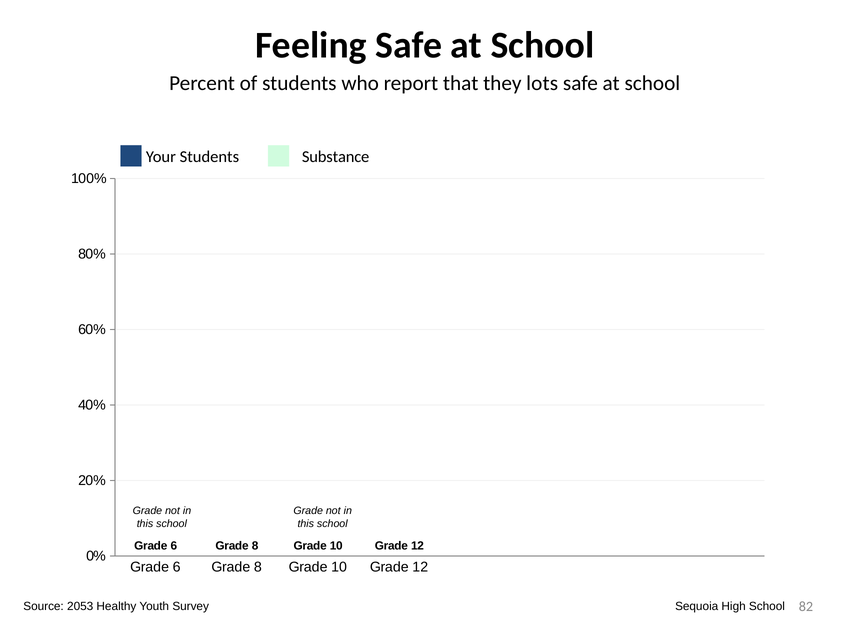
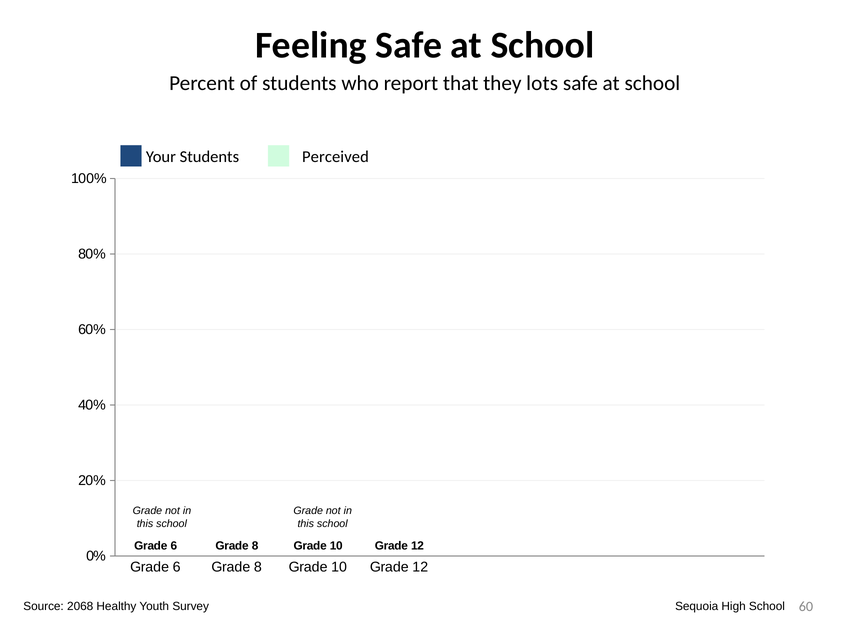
Substance: Substance -> Perceived
2053: 2053 -> 2068
82: 82 -> 60
